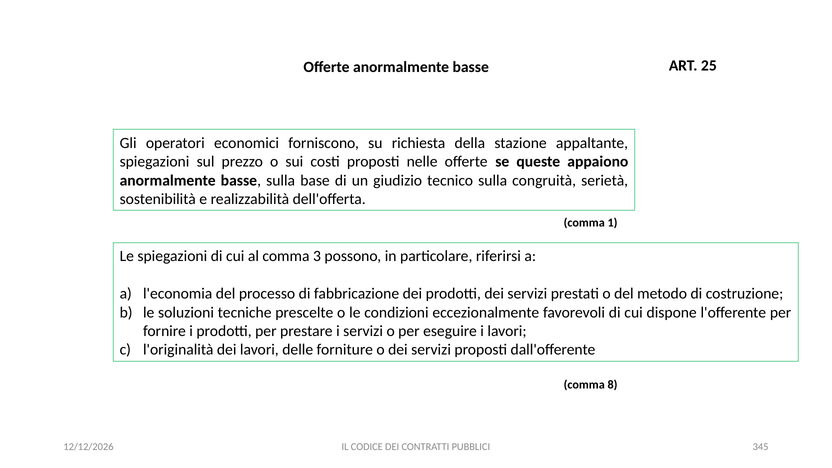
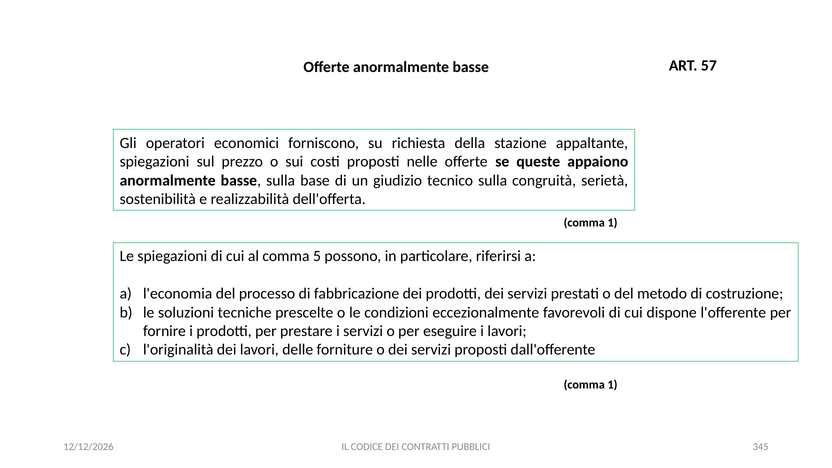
25: 25 -> 57
3: 3 -> 5
8 at (613, 385): 8 -> 1
